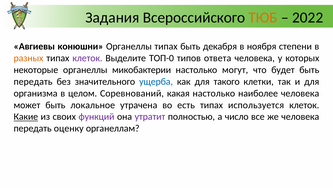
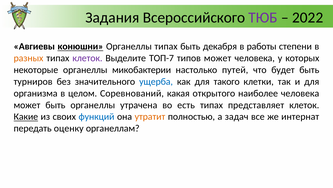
ТЮБ colour: orange -> purple
конюшни underline: none -> present
ноября: ноября -> работы
TOП-0: TOП-0 -> TOП-7
типов ответа: ответа -> может
могут: могут -> путей
передать at (33, 81): передать -> турниров
какая настолько: настолько -> открытого
быть локальное: локальное -> органеллы
используется: используется -> представляет
функций colour: purple -> blue
утратит colour: purple -> orange
число: число -> задач
же человека: человека -> интернат
